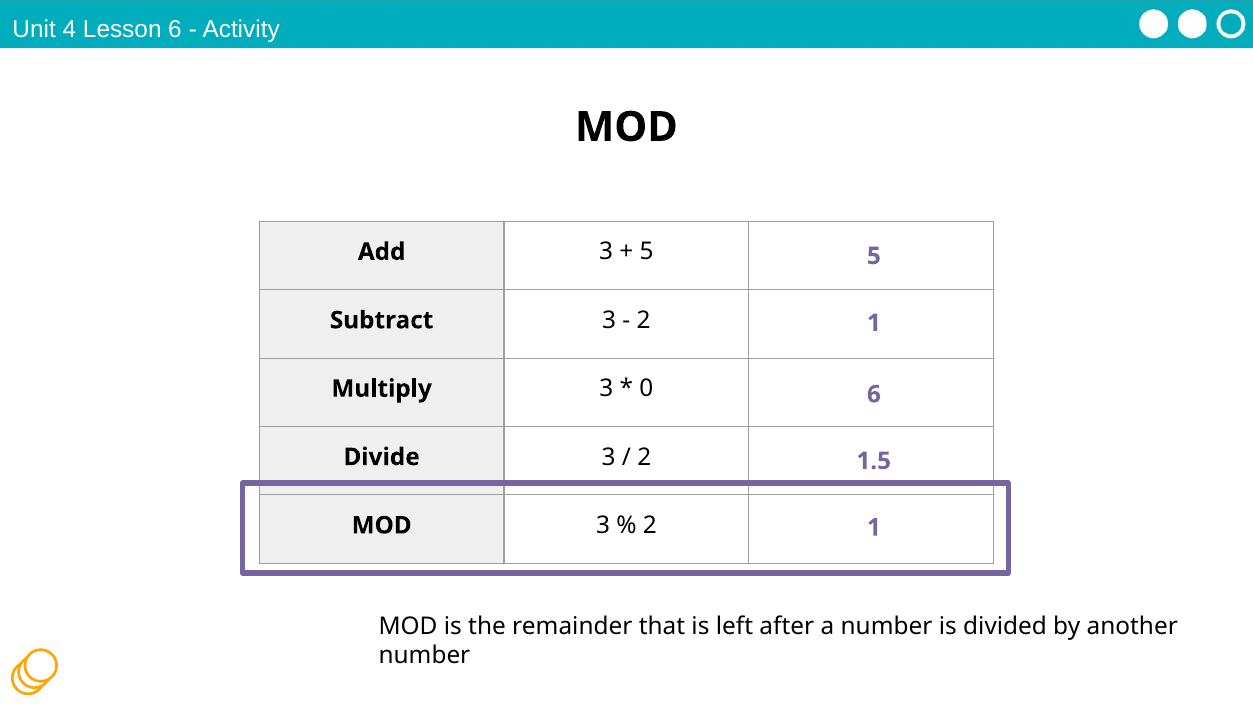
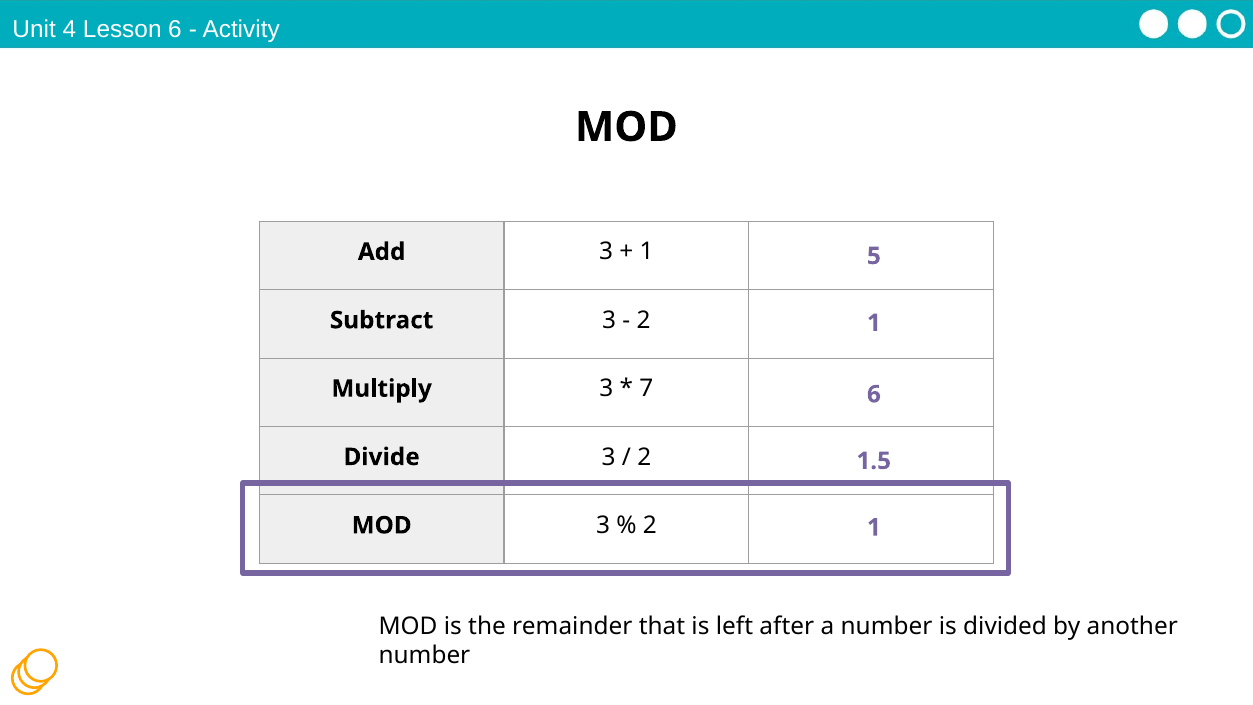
5 at (647, 252): 5 -> 1
0: 0 -> 7
